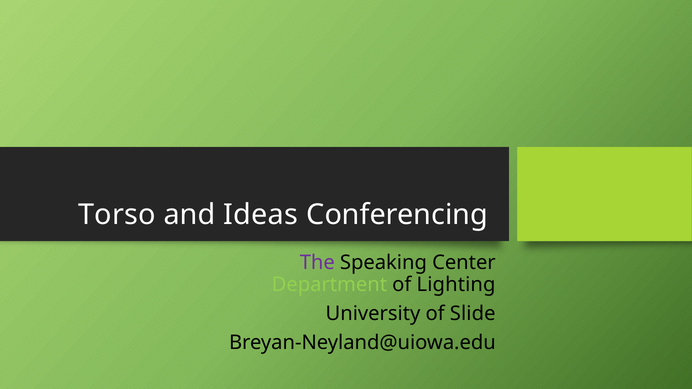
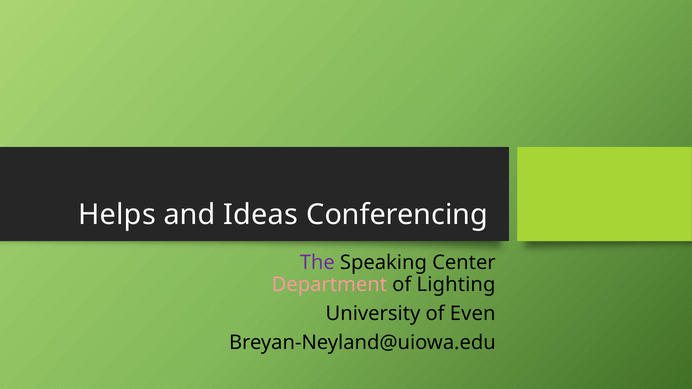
Torso: Torso -> Helps
Department colour: light green -> pink
Slide: Slide -> Even
